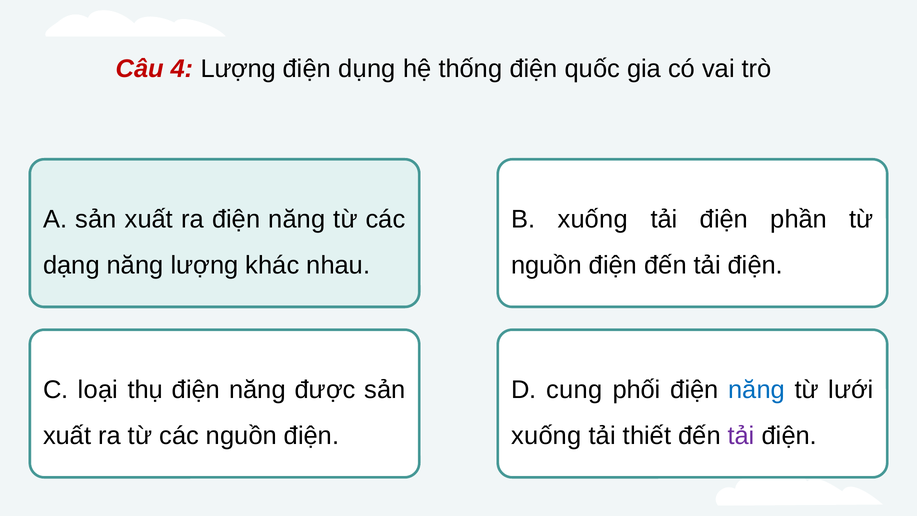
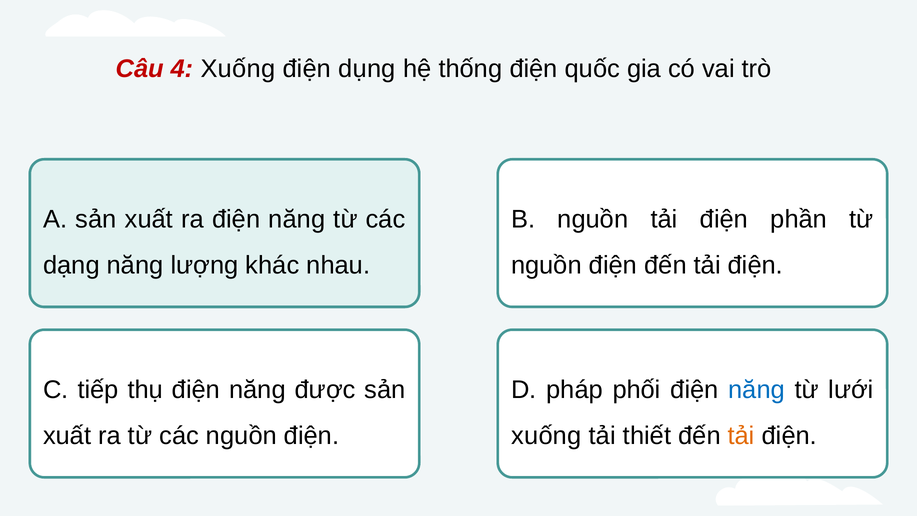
4 Lượng: Lượng -> Xuống
B xuống: xuống -> nguồn
loại: loại -> tiếp
cung: cung -> pháp
tải at (741, 436) colour: purple -> orange
